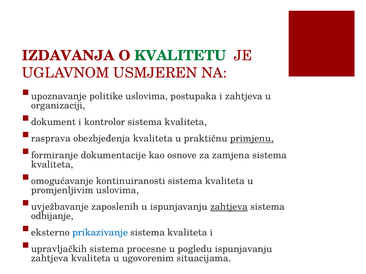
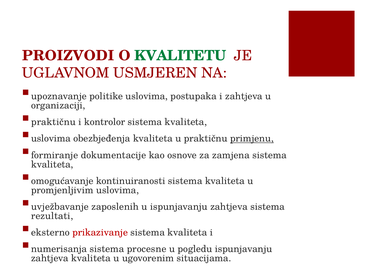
IZDAVANJA: IZDAVANJA -> PROIZVODI
dokument at (53, 122): dokument -> praktičnu
rasprava at (51, 139): rasprava -> uslovima
zahtjeva at (229, 207) underline: present -> none
odbijanje: odbijanje -> rezultati
prikazivanje colour: blue -> red
upravljačkih: upravljačkih -> numerisanja
